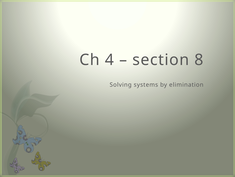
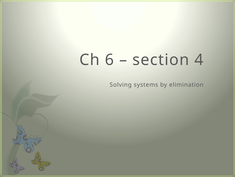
4: 4 -> 6
8: 8 -> 4
